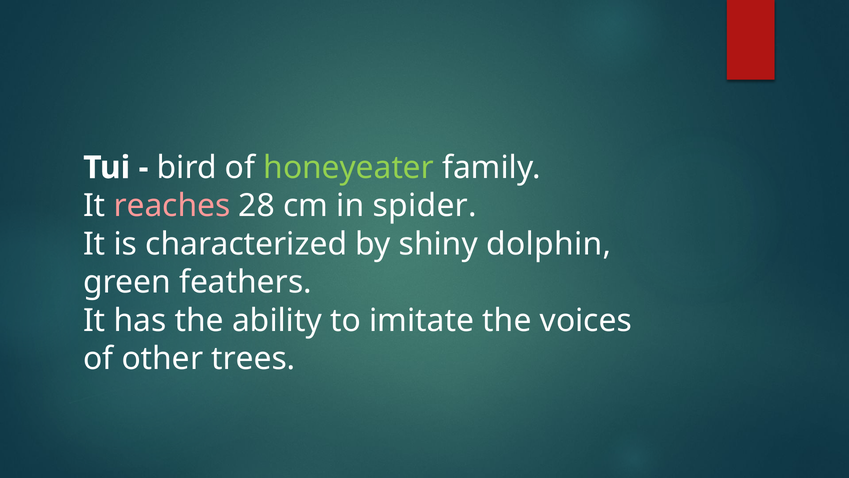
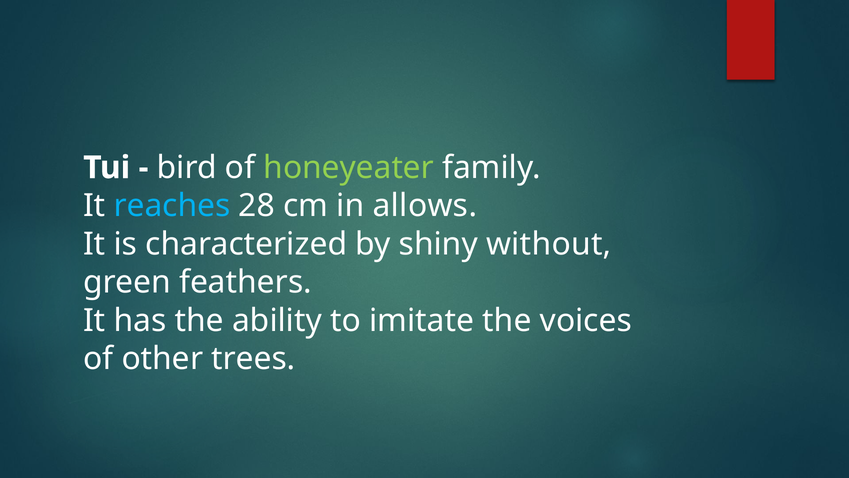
reaches colour: pink -> light blue
spider: spider -> allows
dolphin: dolphin -> without
